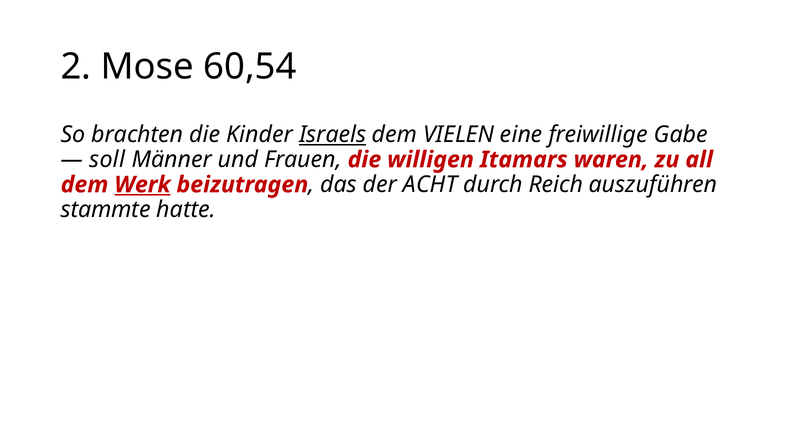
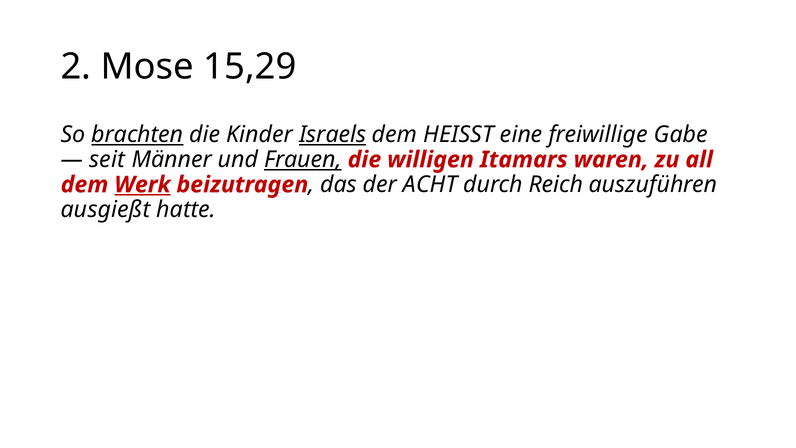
60,54: 60,54 -> 15,29
brachten underline: none -> present
VIELEN: VIELEN -> HEISST
soll: soll -> seit
Frauen underline: none -> present
stammte: stammte -> ausgießt
